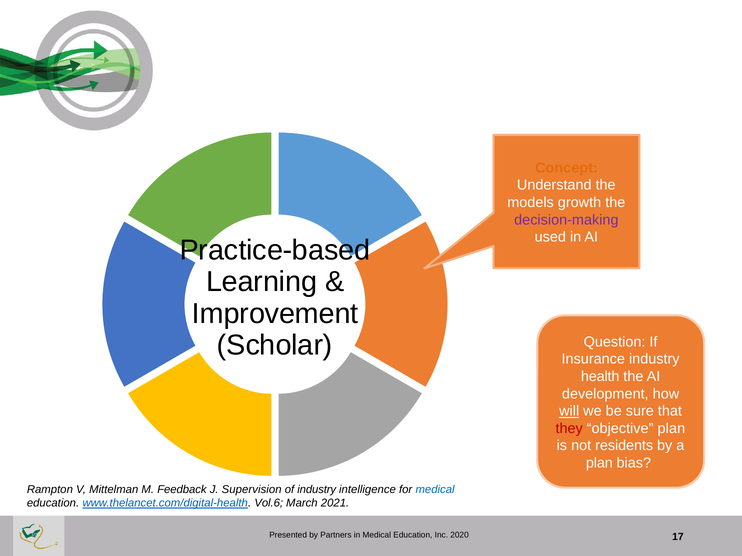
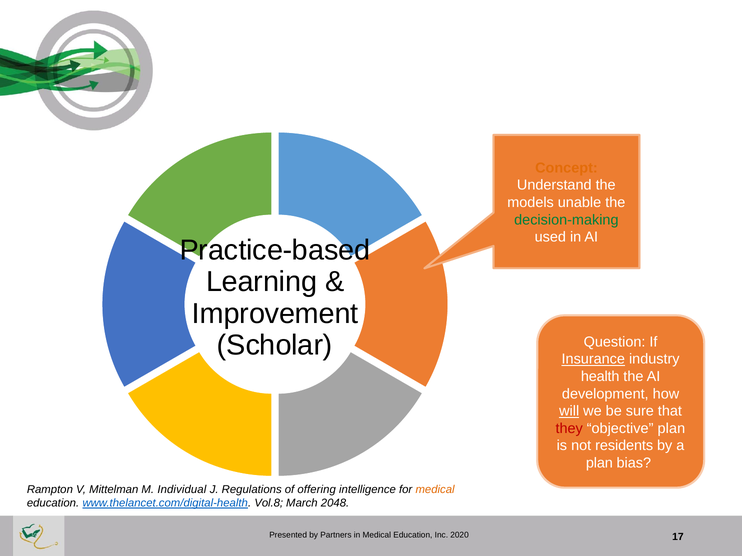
growth: growth -> unable
decision-making colour: purple -> green
Insurance underline: none -> present
Feedback: Feedback -> Individual
Supervision: Supervision -> Regulations
of industry: industry -> offering
medical at (435, 490) colour: blue -> orange
Vol.6: Vol.6 -> Vol.8
2021: 2021 -> 2048
